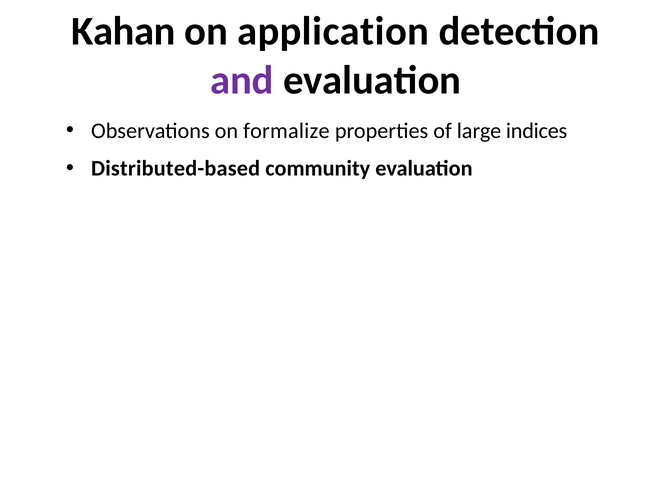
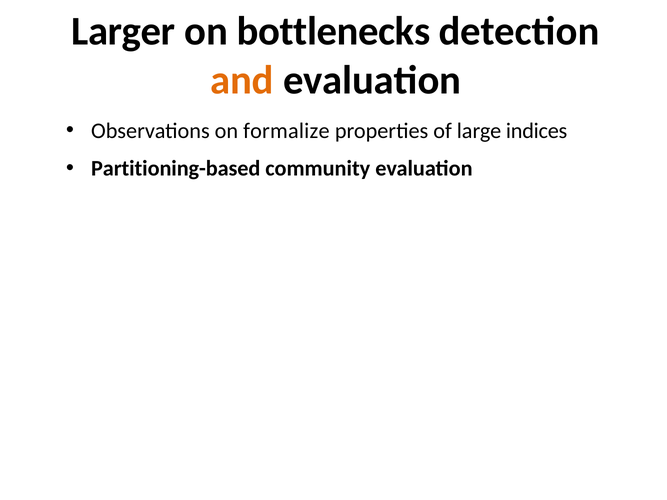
Kahan: Kahan -> Larger
application: application -> bottlenecks
and colour: purple -> orange
Distributed-based: Distributed-based -> Partitioning-based
